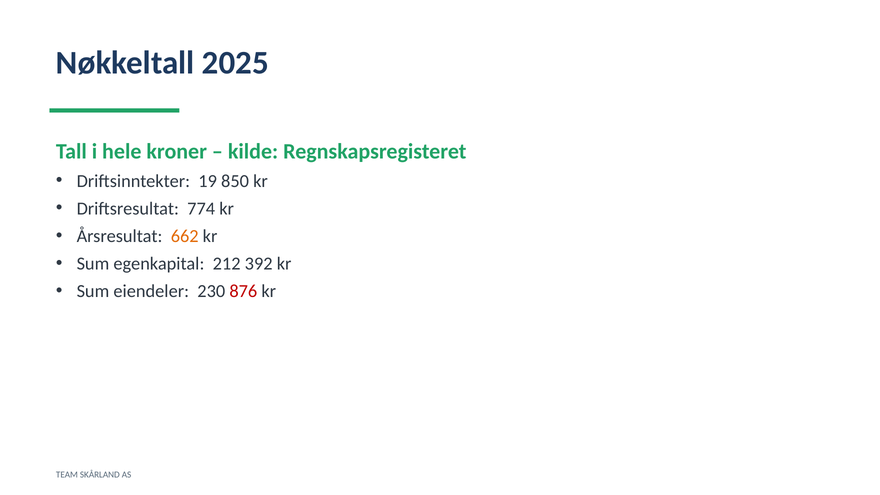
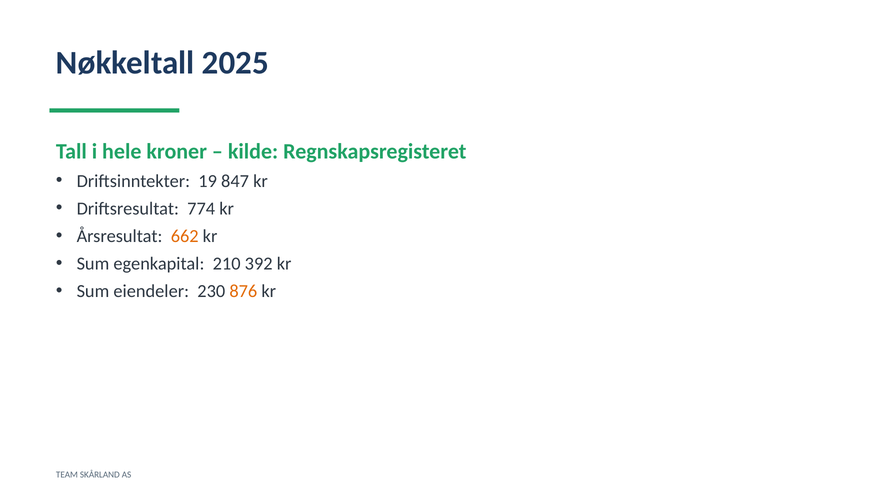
850: 850 -> 847
212: 212 -> 210
876 colour: red -> orange
